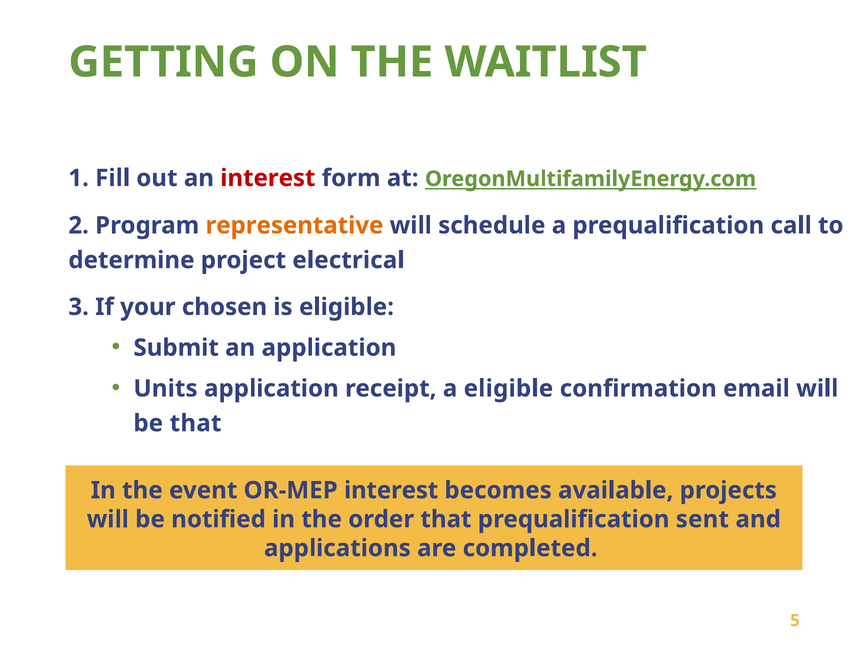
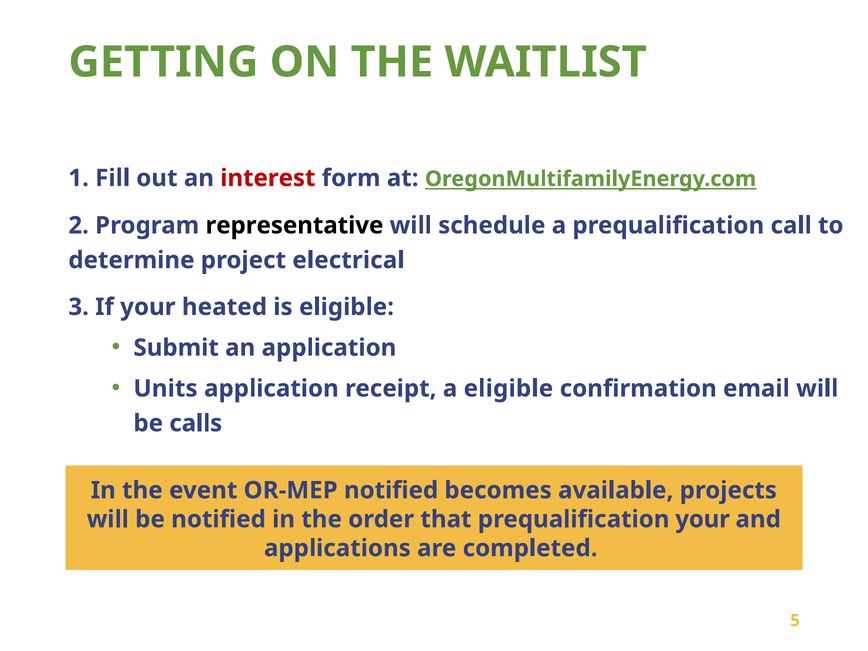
representative colour: orange -> black
chosen: chosen -> heated
be that: that -> calls
OR-MEP interest: interest -> notified
prequalification sent: sent -> your
